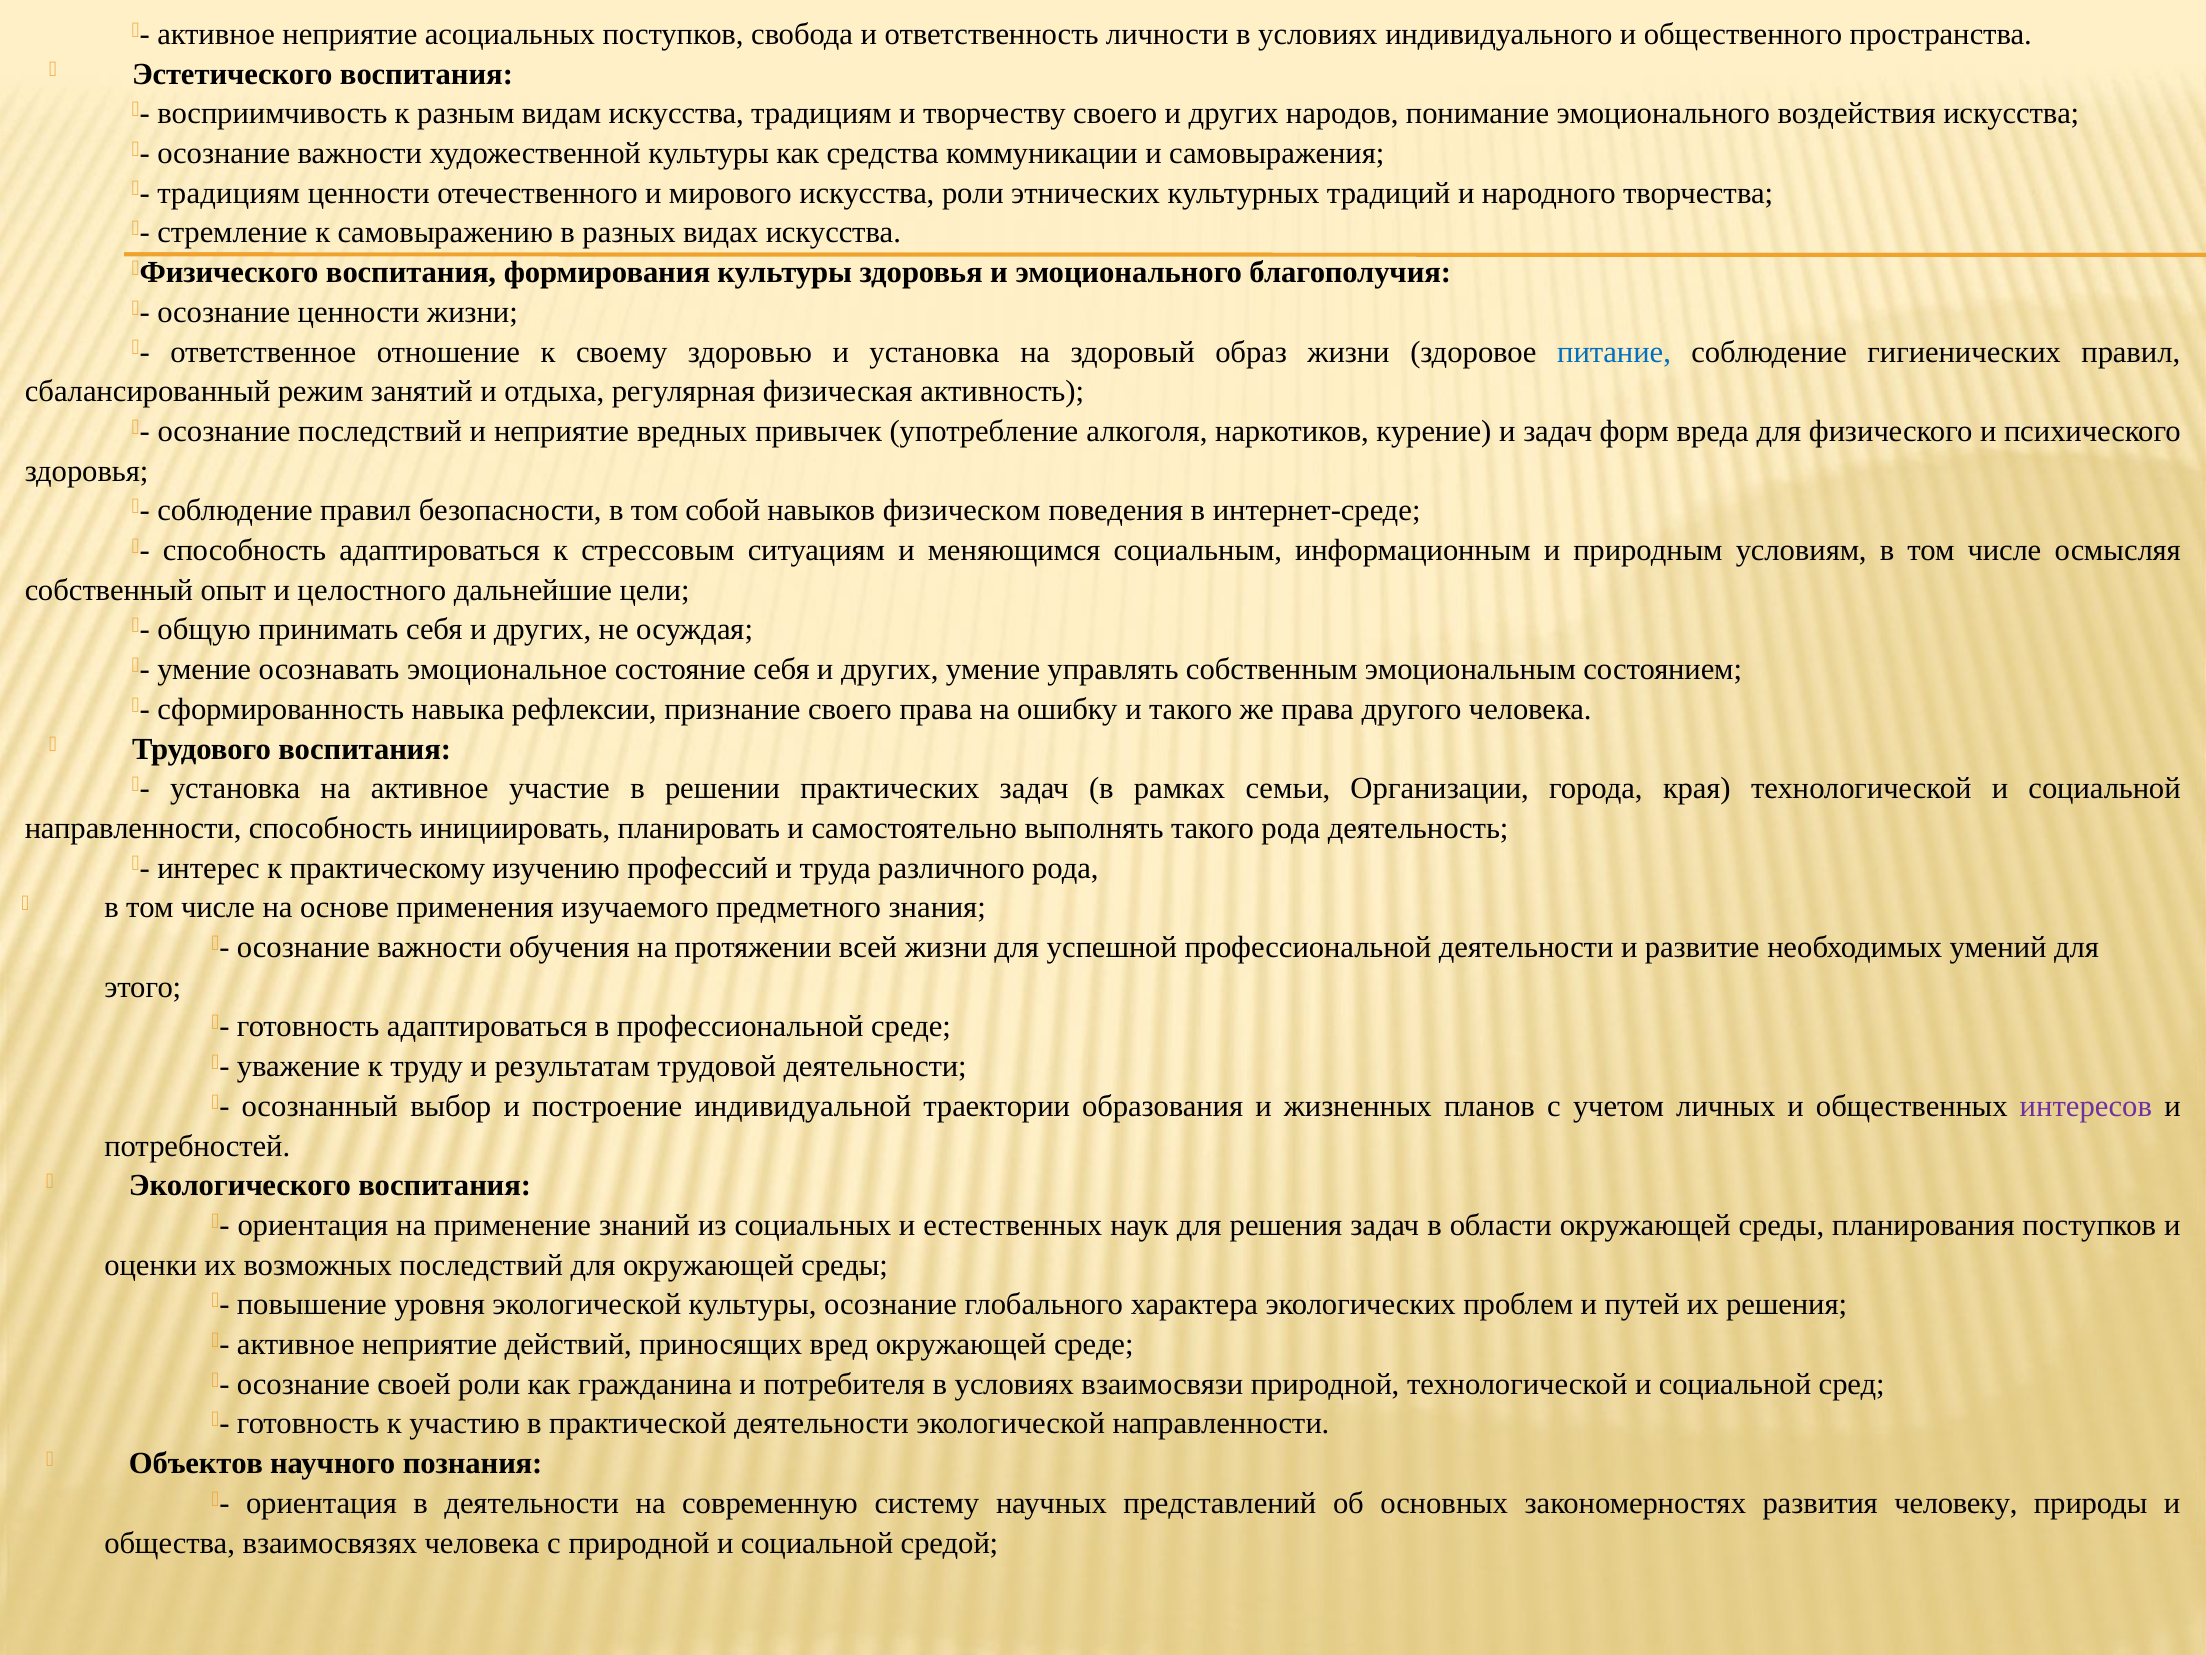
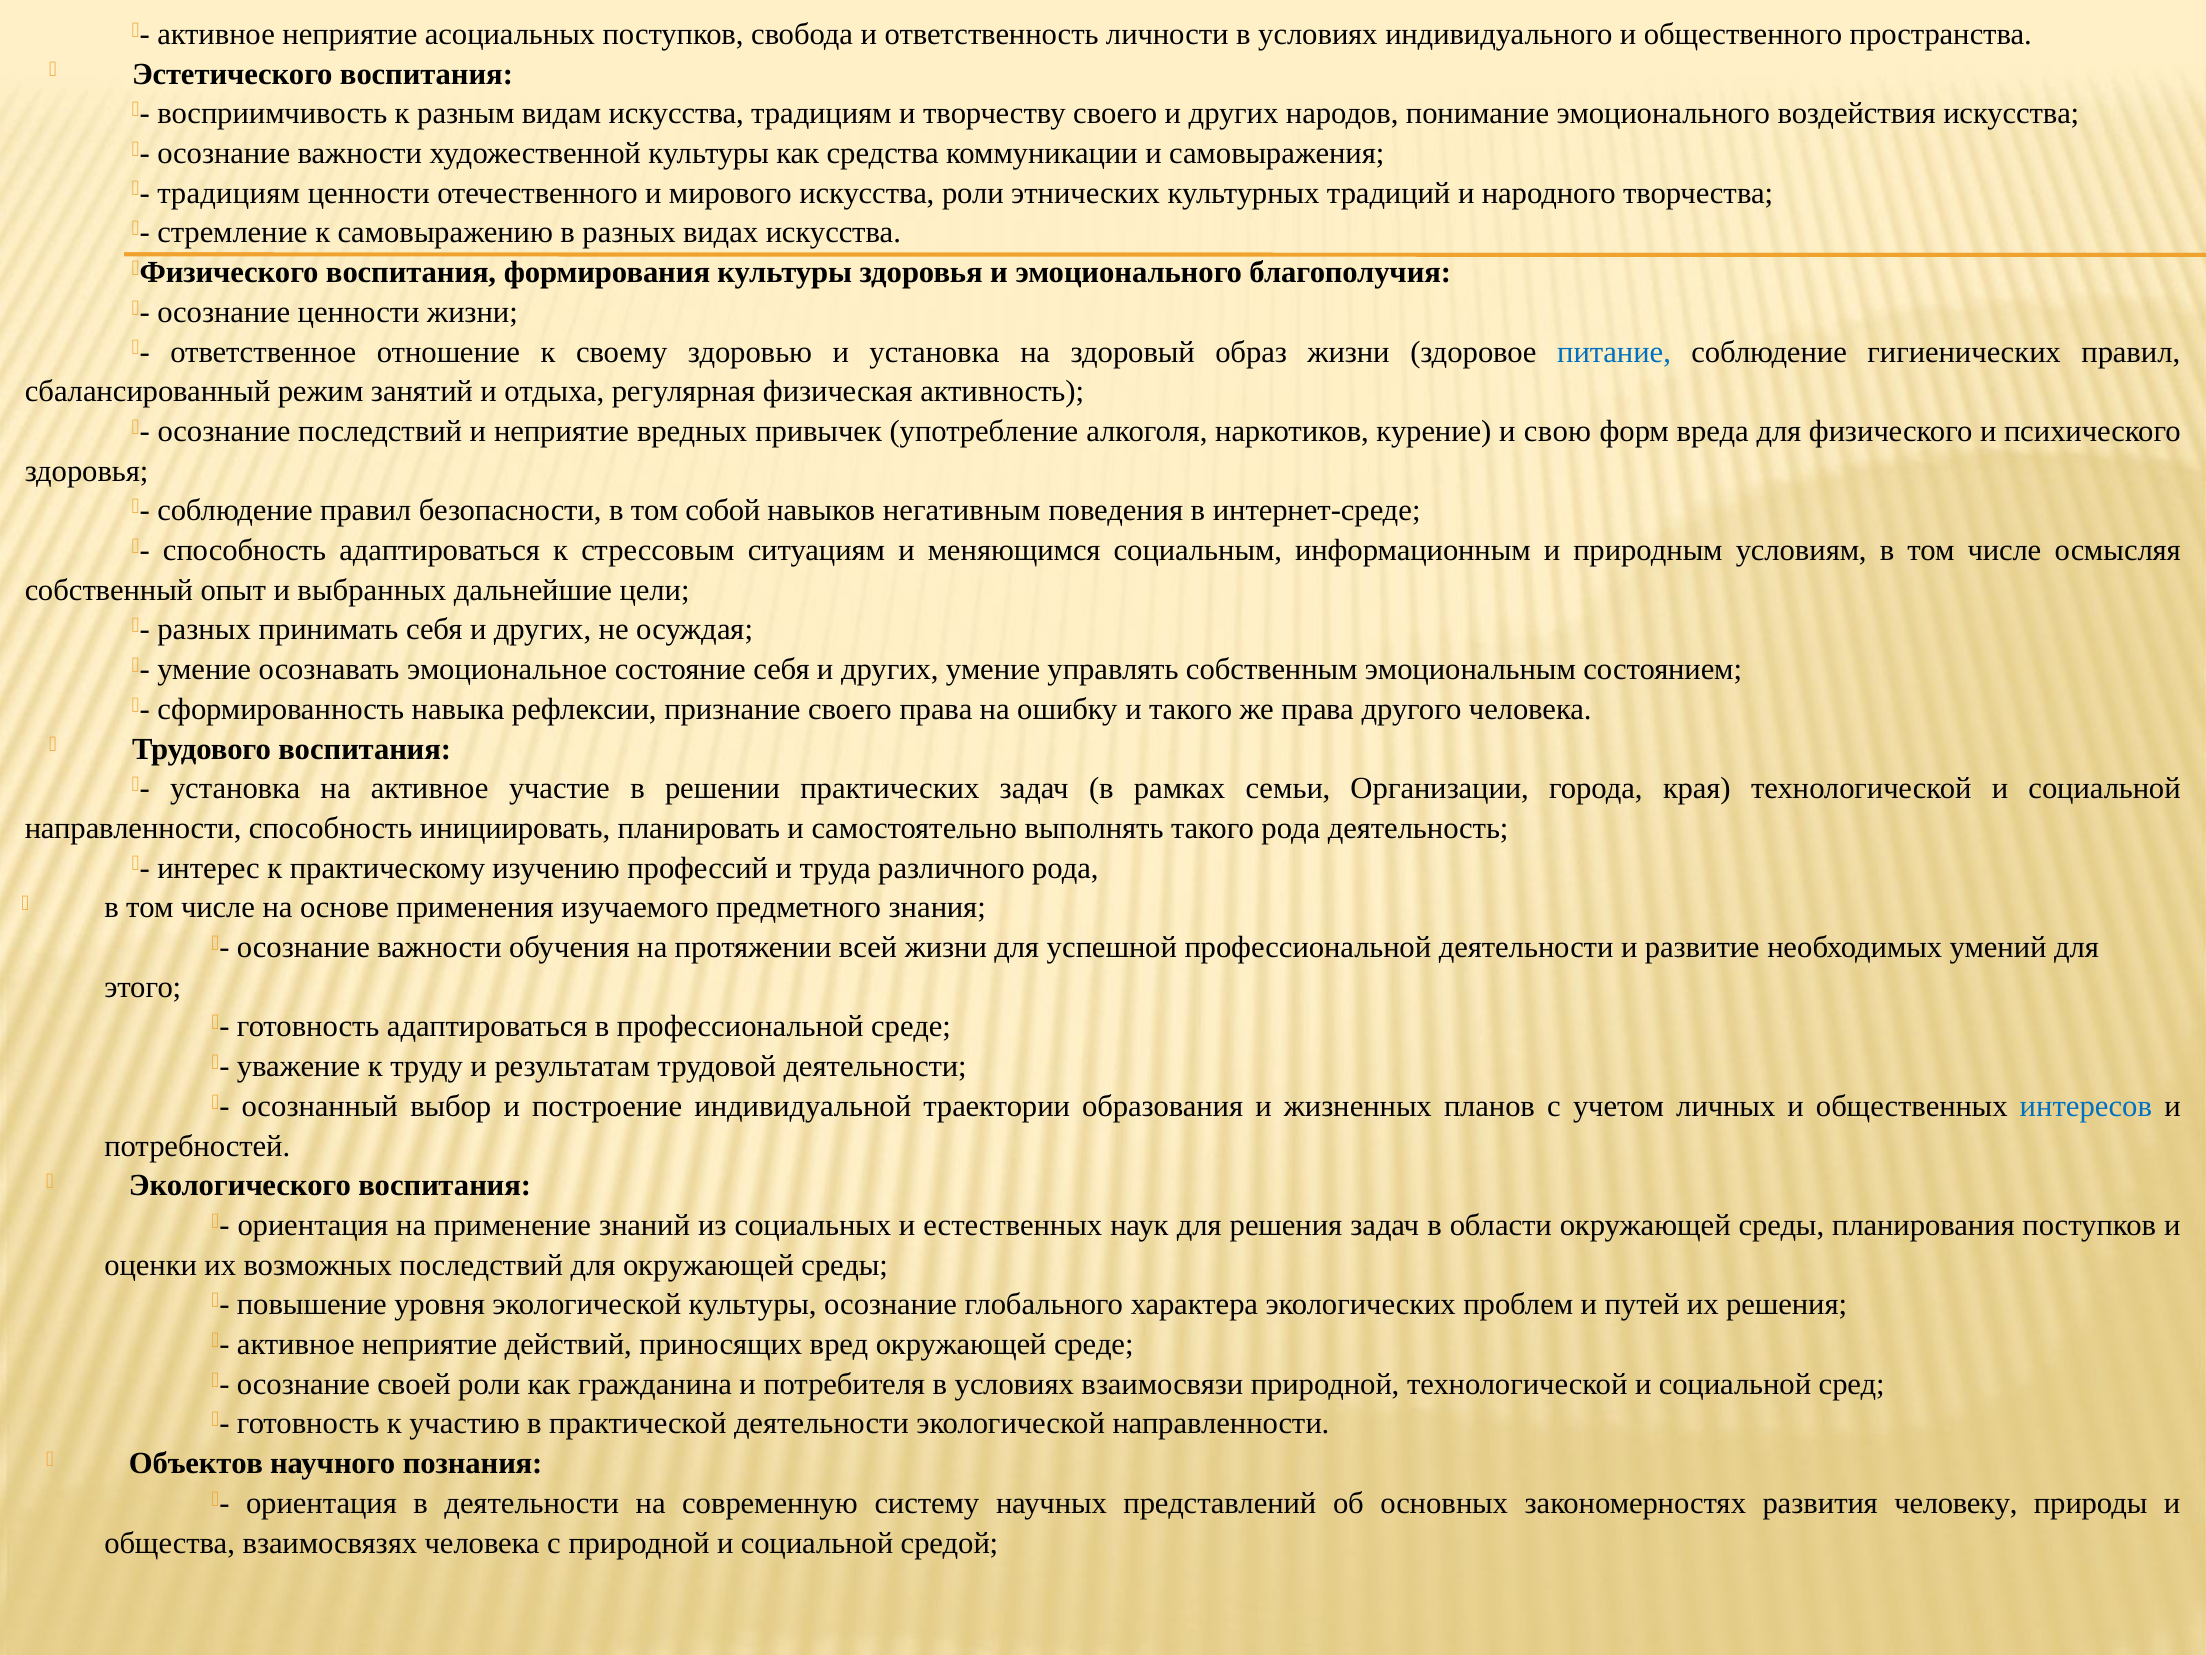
и задач: задач -> свою
физическом: физическом -> негативным
целостного: целостного -> выбранных
общую at (204, 630): общую -> разных
интересов colour: purple -> blue
